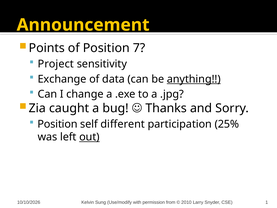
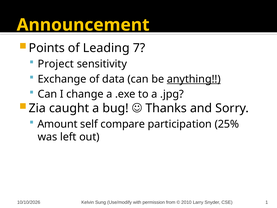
of Position: Position -> Leading
Position at (57, 124): Position -> Amount
different: different -> compare
out underline: present -> none
